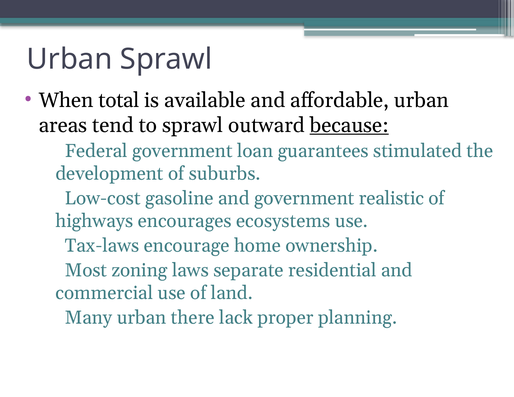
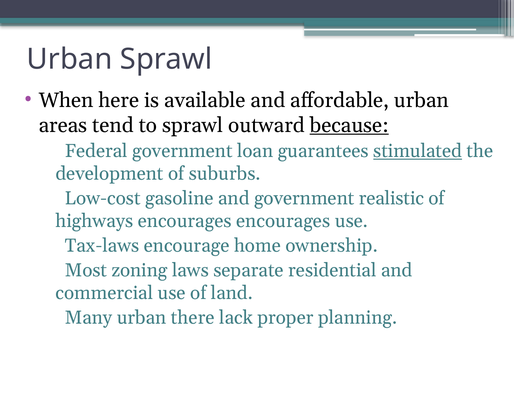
total: total -> here
stimulated underline: none -> present
encourages ecosystems: ecosystems -> encourages
